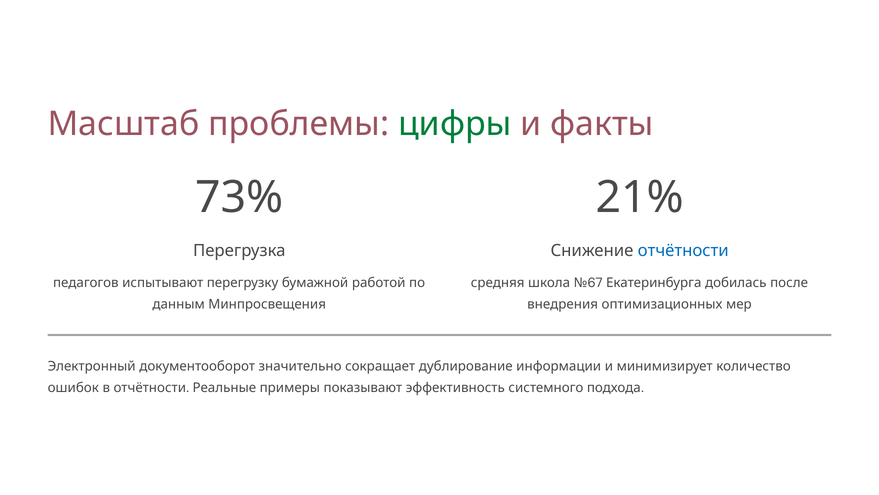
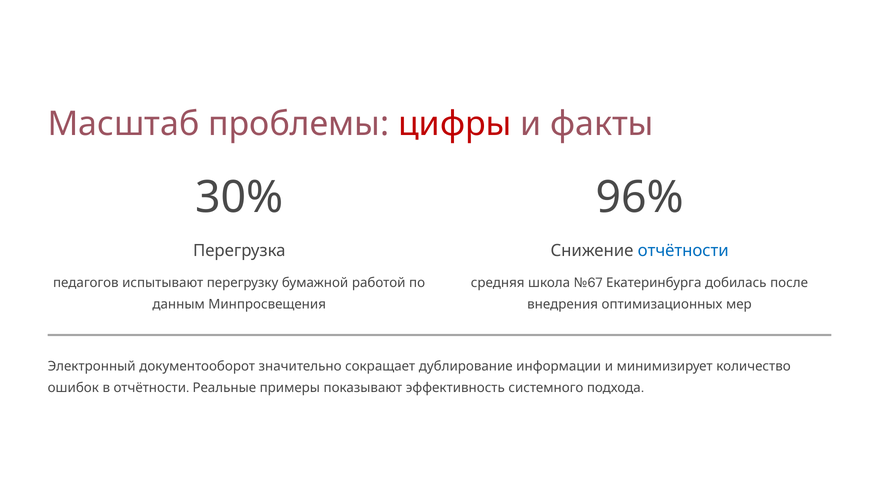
цифры colour: green -> red
73%: 73% -> 30%
21%: 21% -> 96%
